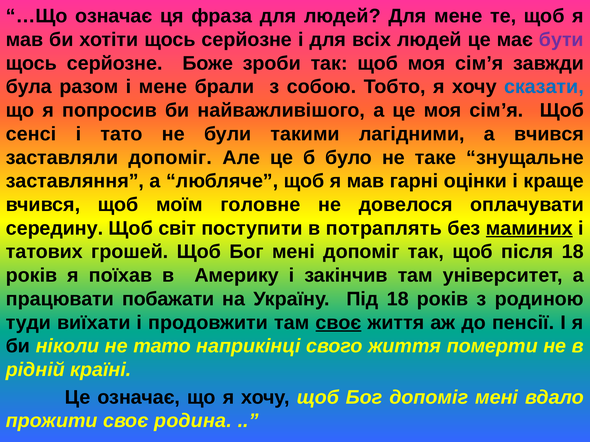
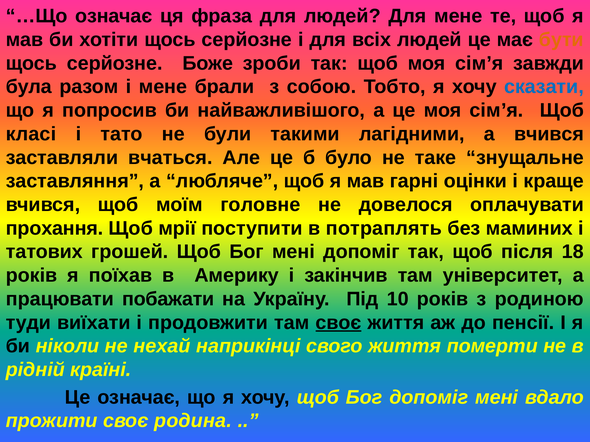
бути colour: purple -> orange
сенсі: сенсі -> класі
заставляли допоміг: допоміг -> вчаться
середину: середину -> прохання
світ: світ -> мрії
маминих underline: present -> none
Під 18: 18 -> 10
не тато: тато -> нехай
